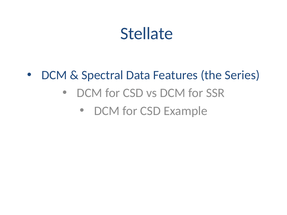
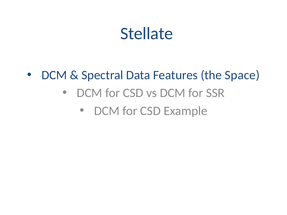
Series: Series -> Space
